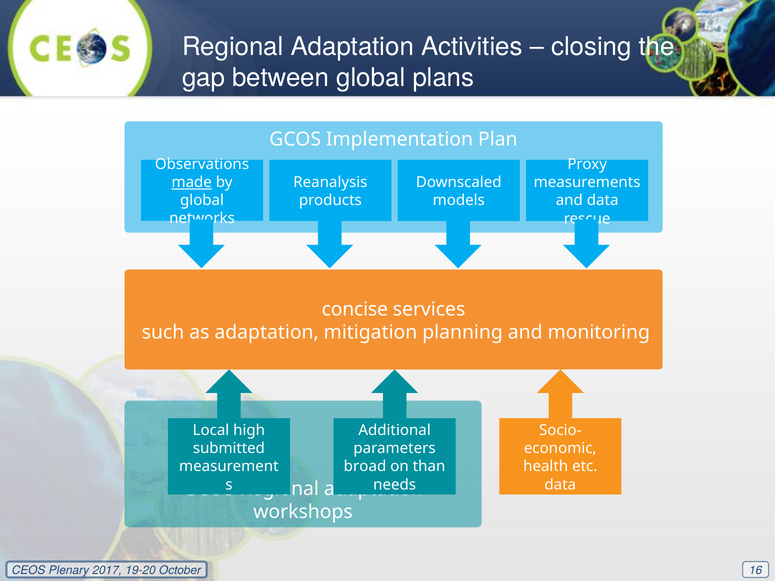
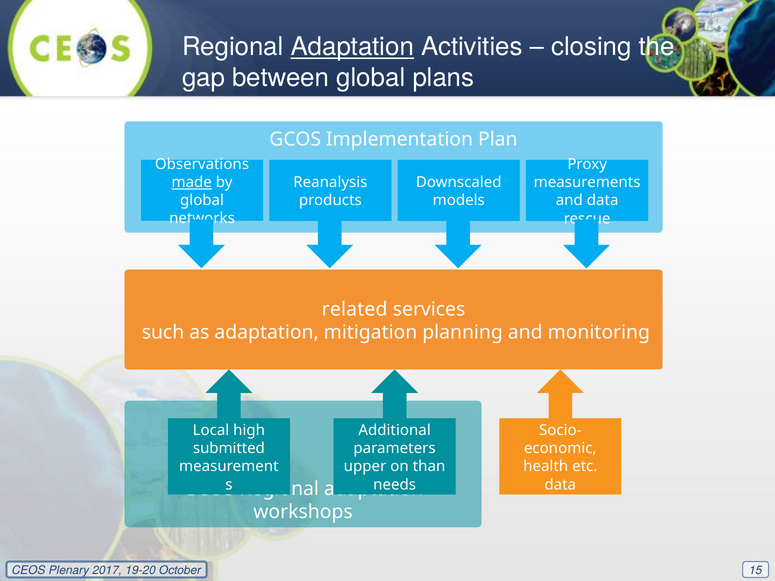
Adaptation at (352, 47) underline: none -> present
concise: concise -> related
broad: broad -> upper
16: 16 -> 15
